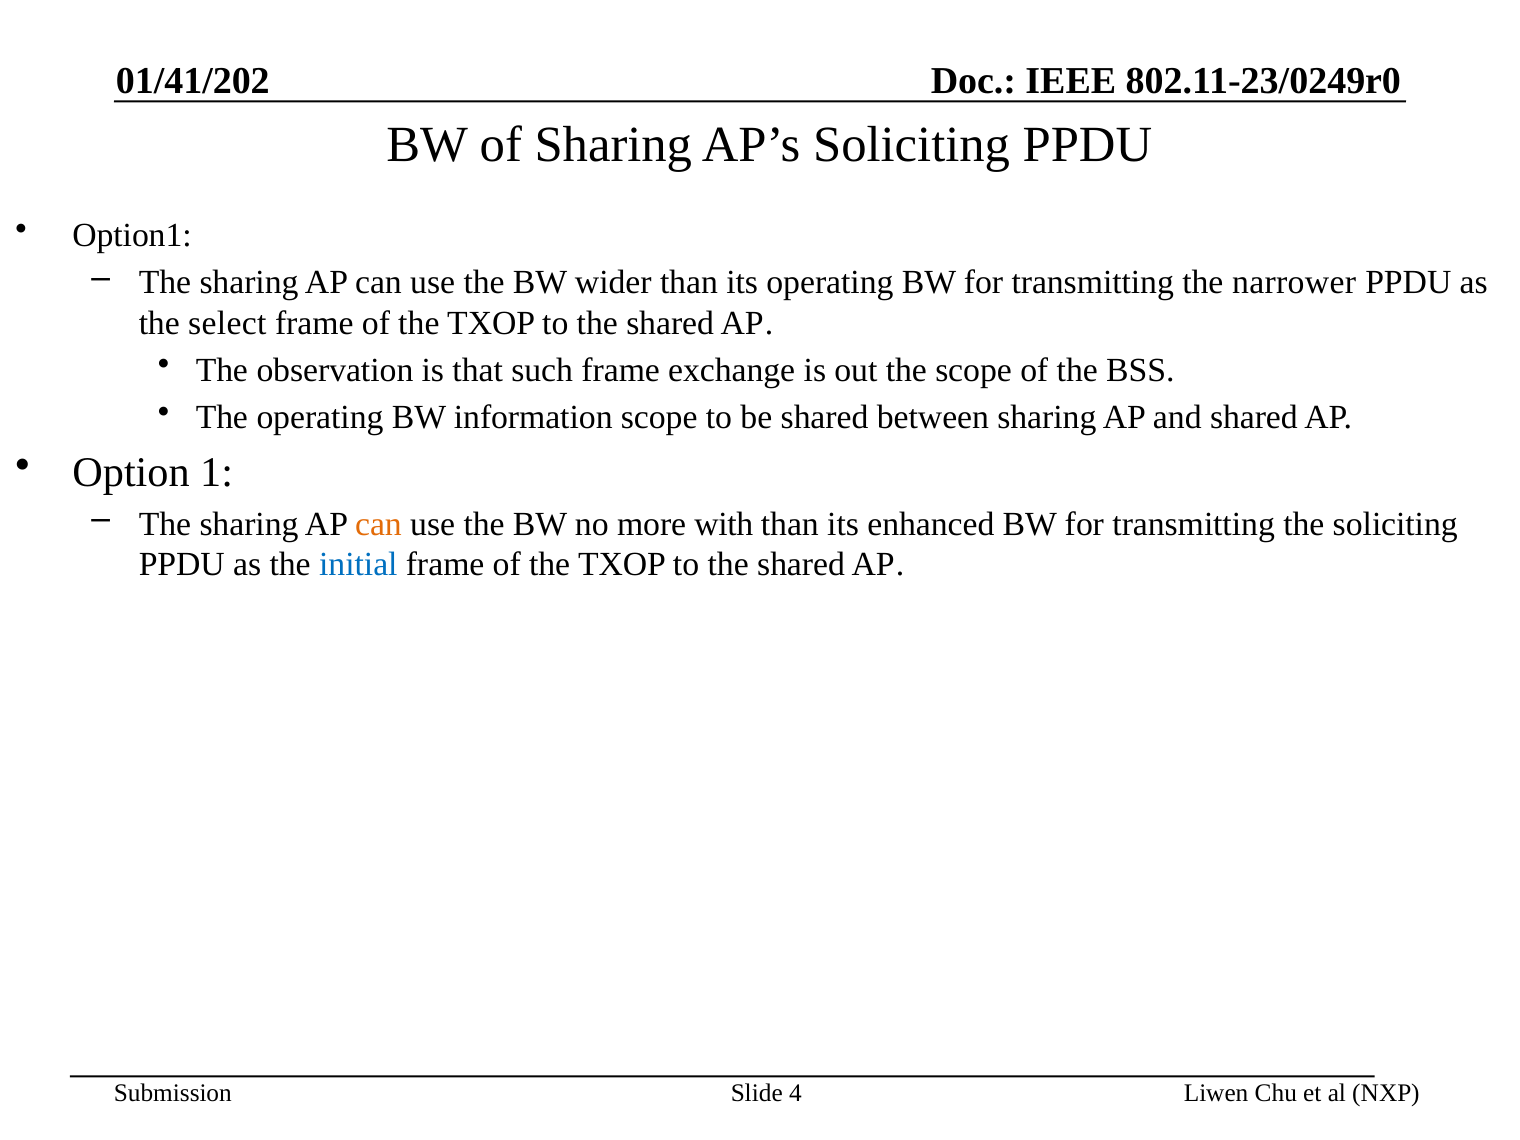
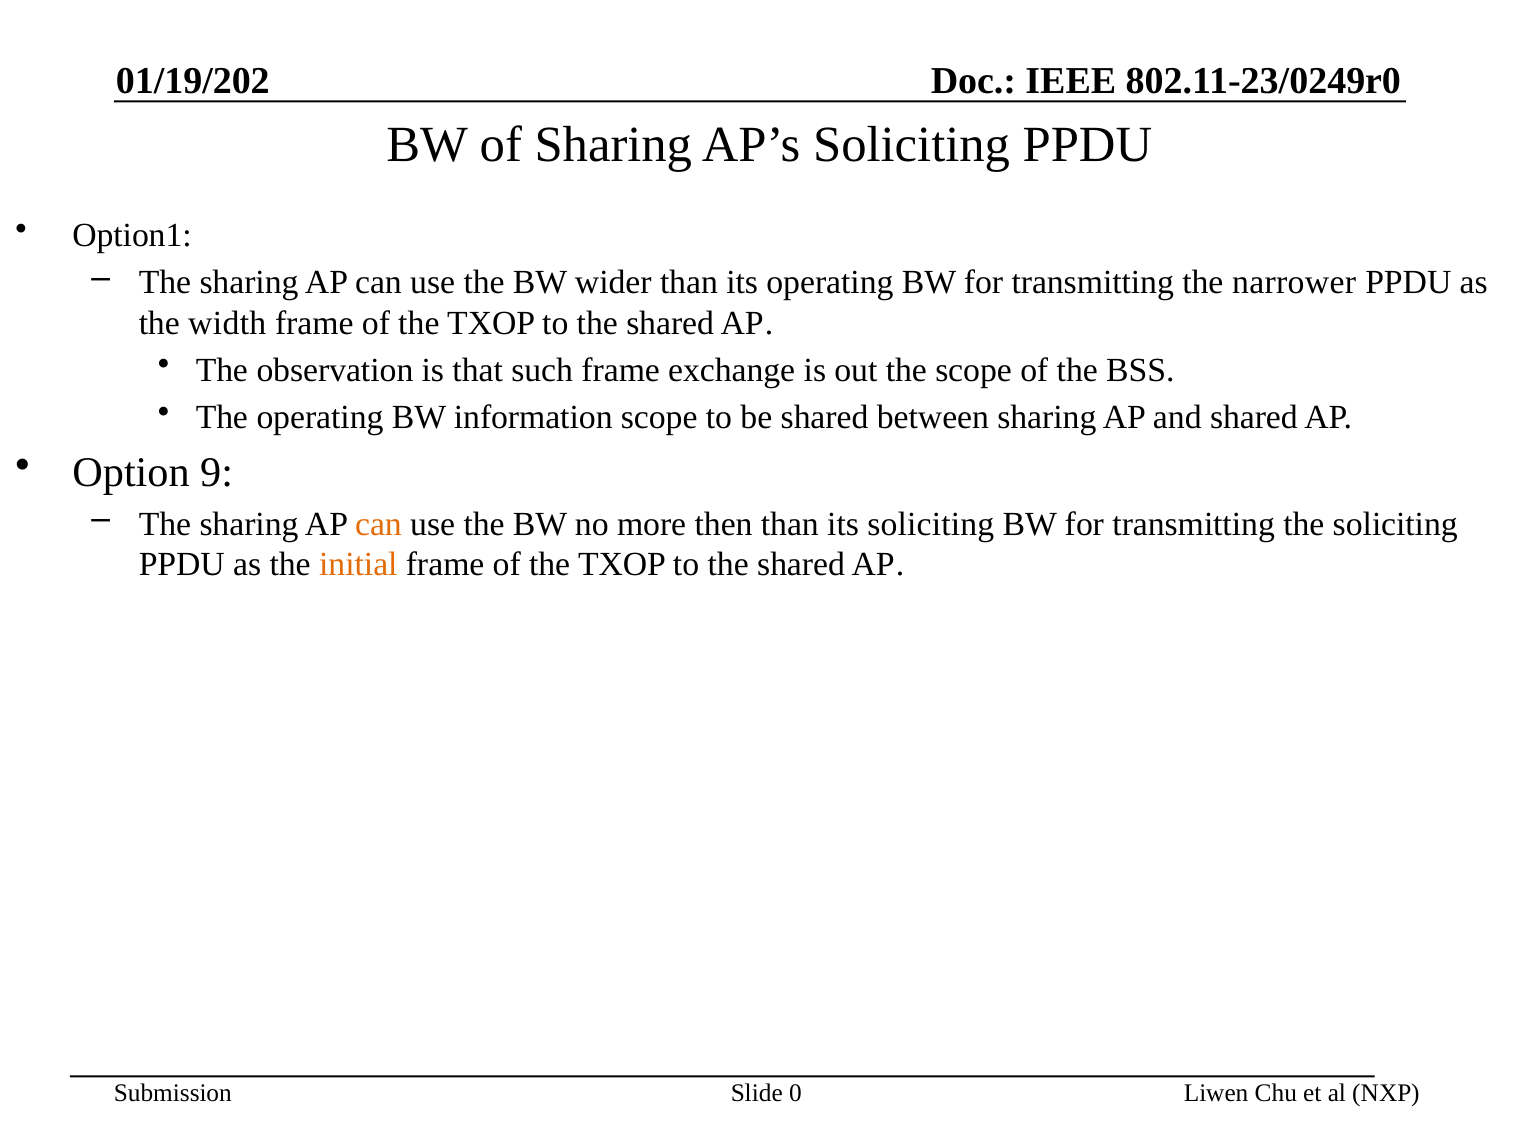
01/41/202: 01/41/202 -> 01/19/202
select: select -> width
1: 1 -> 9
with: with -> then
its enhanced: enhanced -> soliciting
initial colour: blue -> orange
4: 4 -> 0
